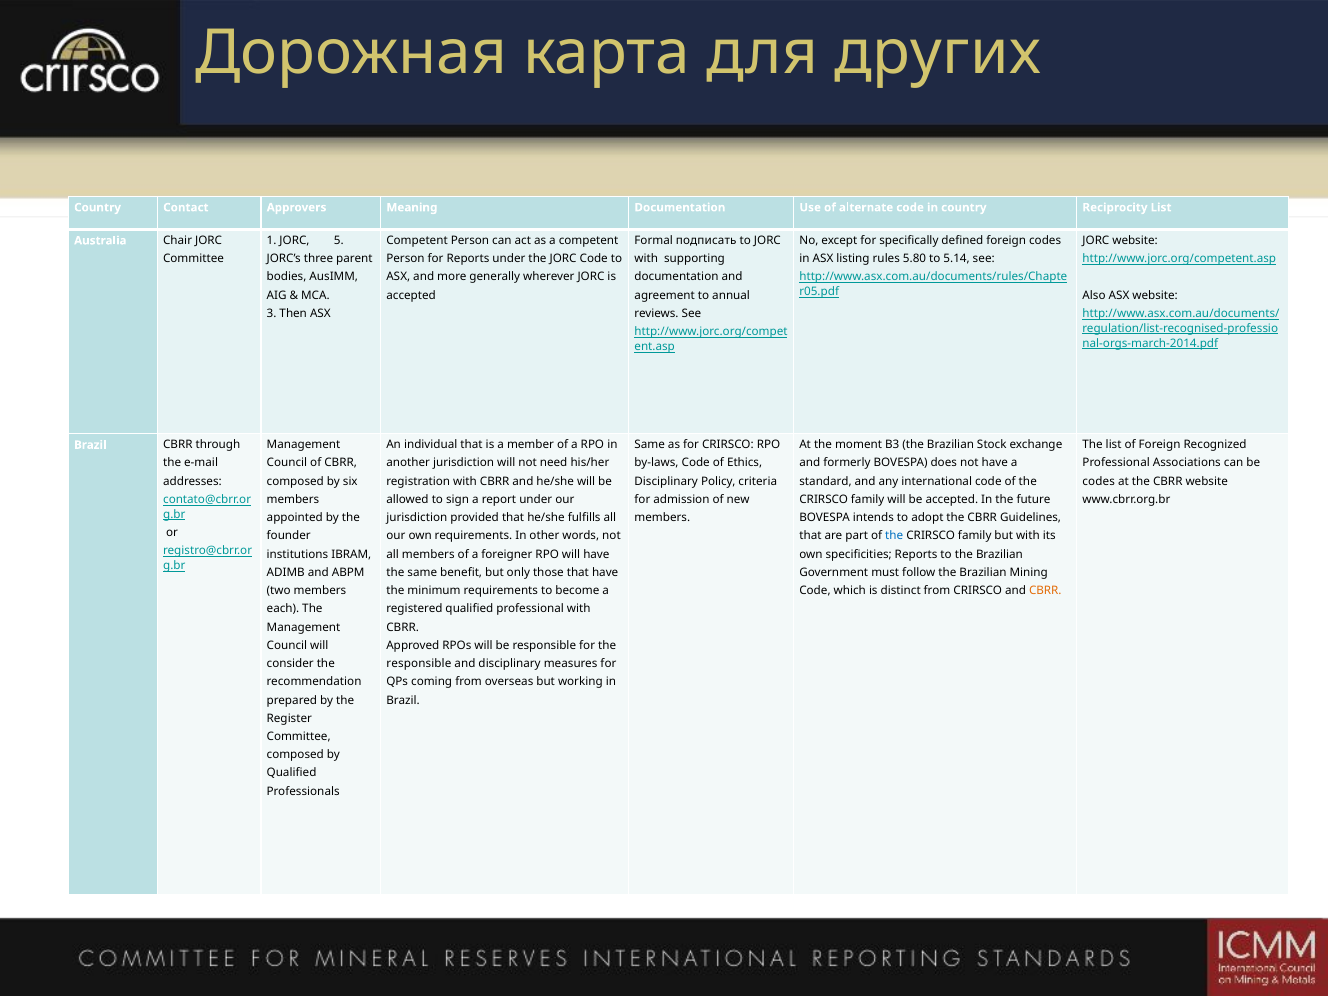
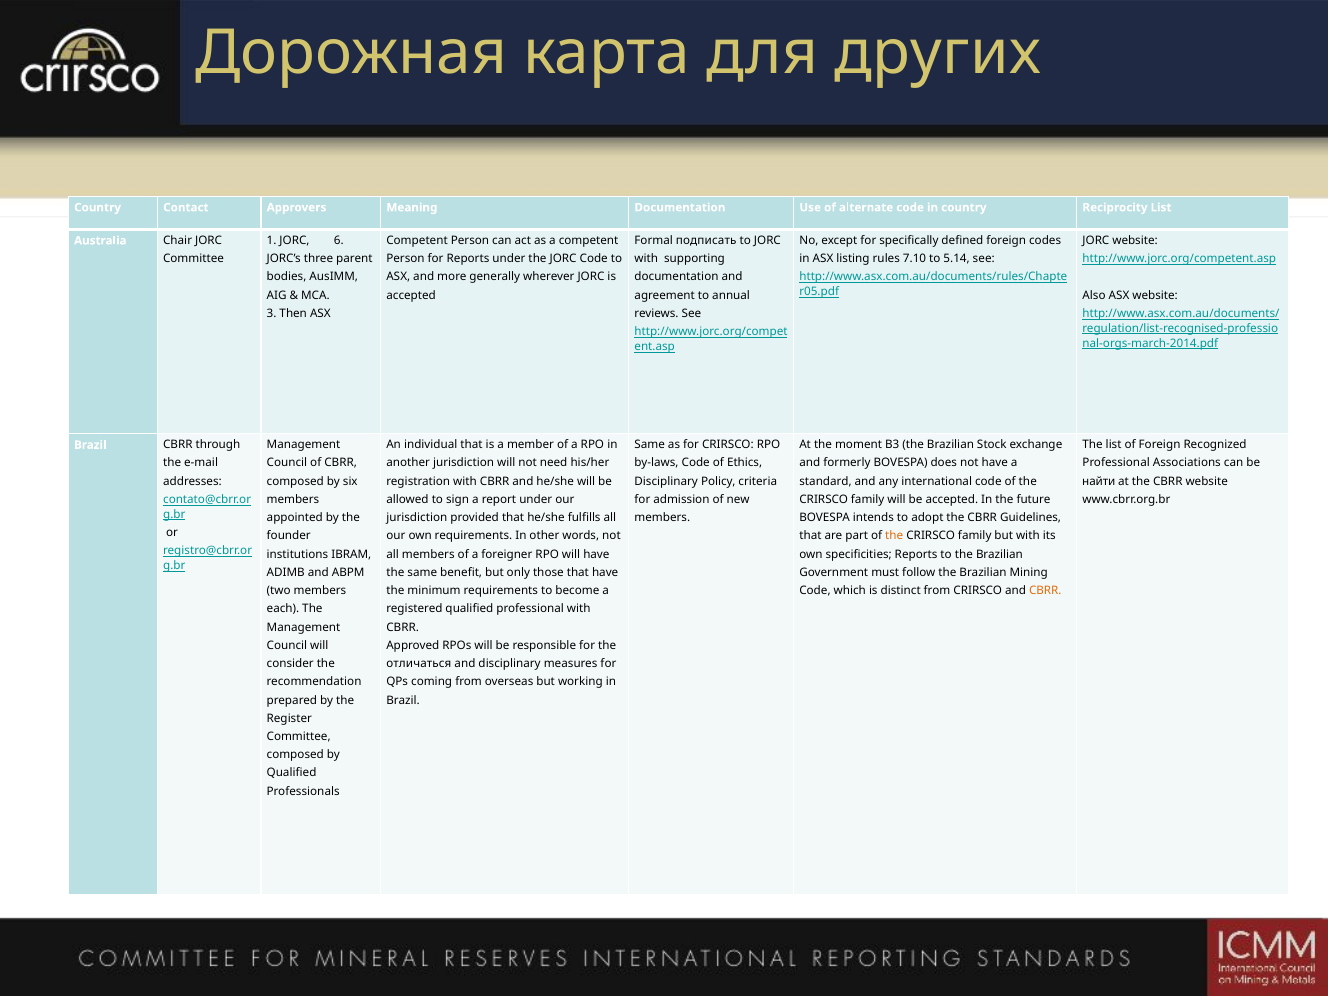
5: 5 -> 6
5.80: 5.80 -> 7.10
codes at (1099, 481): codes -> найти
the at (894, 536) colour: blue -> orange
responsible at (419, 664): responsible -> отличаться
